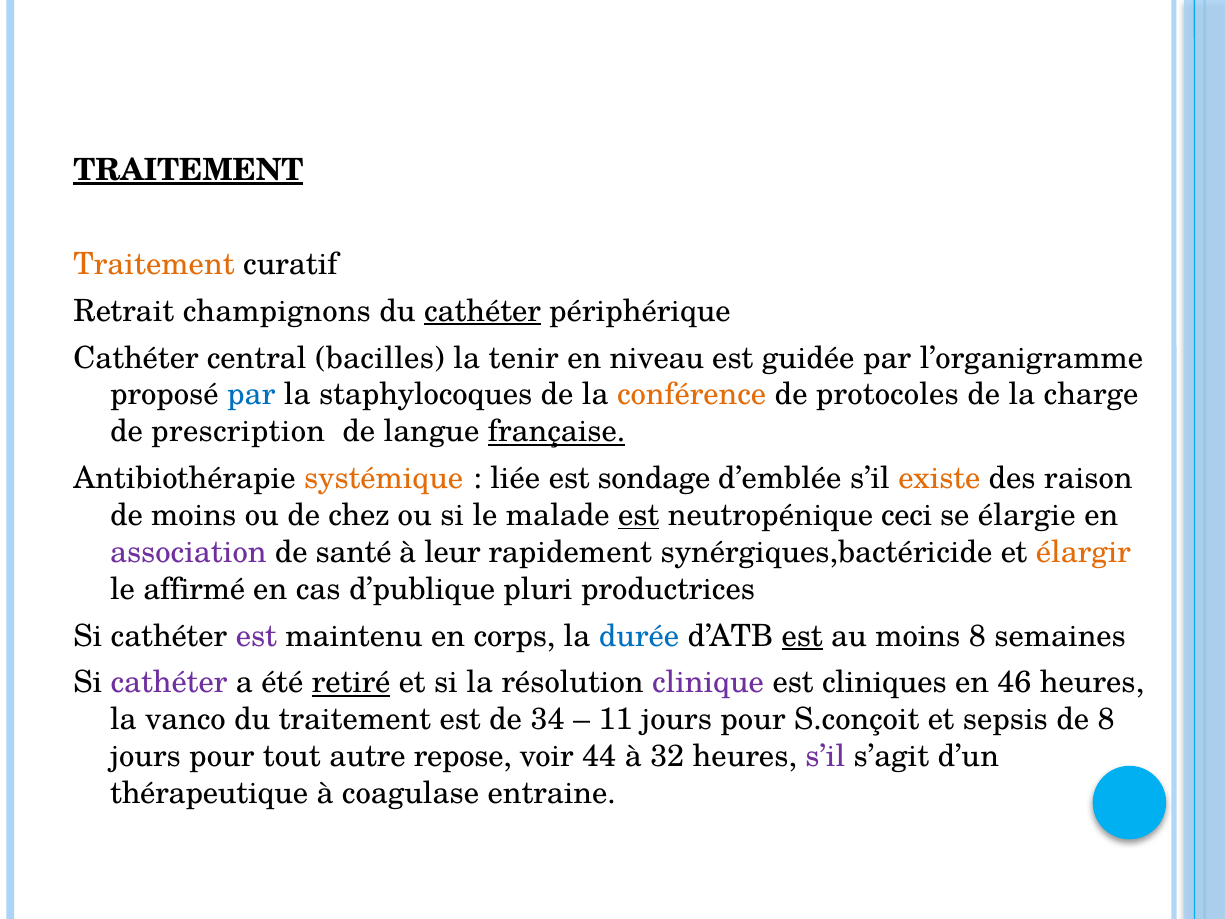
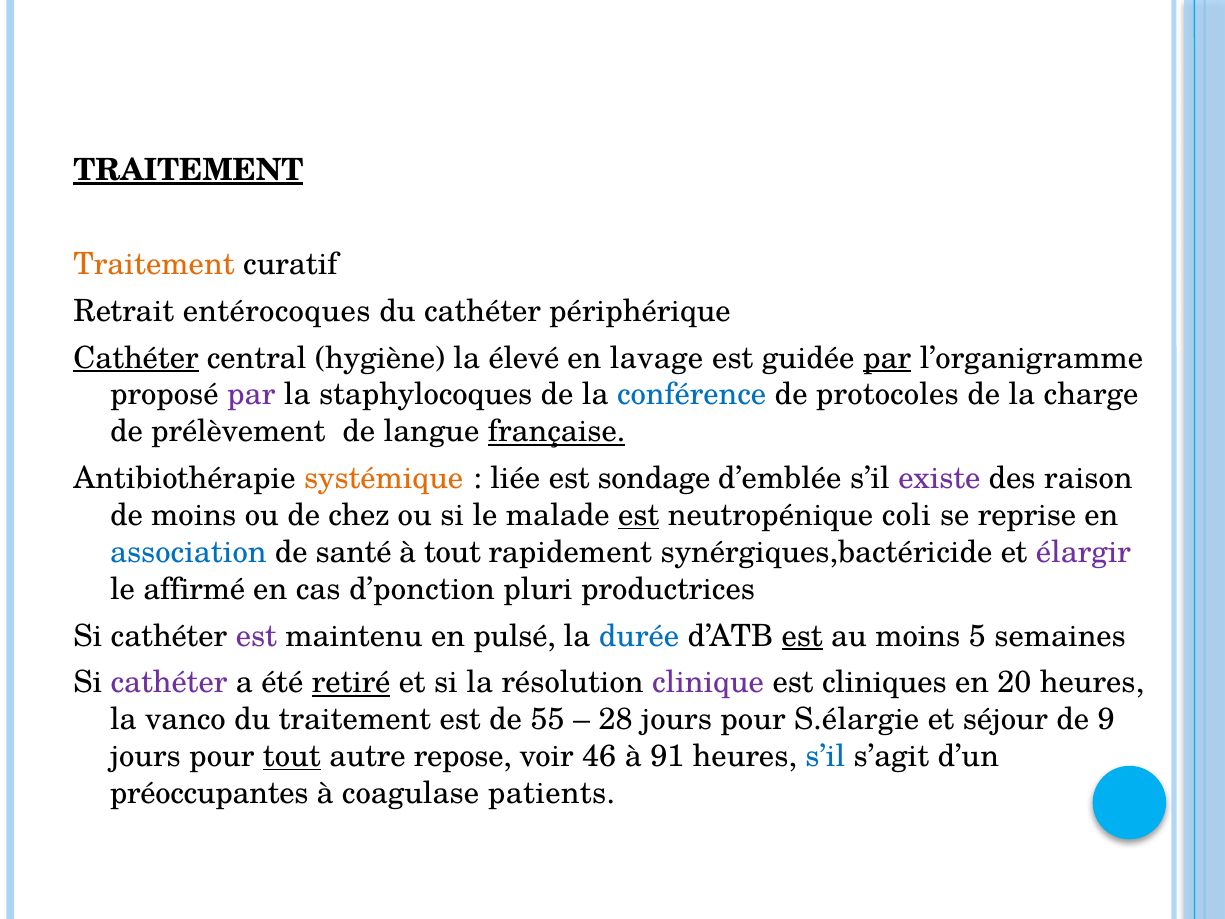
champignons: champignons -> entérocoques
cathéter at (483, 311) underline: present -> none
Cathéter at (136, 358) underline: none -> present
bacilles: bacilles -> hygiène
tenir: tenir -> élevé
niveau: niveau -> lavage
par at (887, 358) underline: none -> present
par at (251, 395) colour: blue -> purple
conférence colour: orange -> blue
prescription: prescription -> prélèvement
existe colour: orange -> purple
ceci: ceci -> coli
élargie: élargie -> reprise
association colour: purple -> blue
à leur: leur -> tout
élargir colour: orange -> purple
d’publique: d’publique -> d’ponction
corps: corps -> pulsé
moins 8: 8 -> 5
46: 46 -> 20
34: 34 -> 55
11: 11 -> 28
S.conçoit: S.conçoit -> S.élargie
sepsis: sepsis -> séjour
de 8: 8 -> 9
tout at (292, 756) underline: none -> present
44: 44 -> 46
32: 32 -> 91
s’il at (825, 756) colour: purple -> blue
thérapeutique: thérapeutique -> préoccupantes
entraine: entraine -> patients
